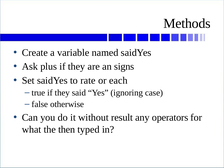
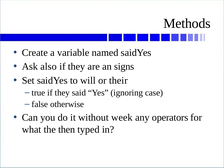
plus: plus -> also
rate: rate -> will
each: each -> their
result: result -> week
